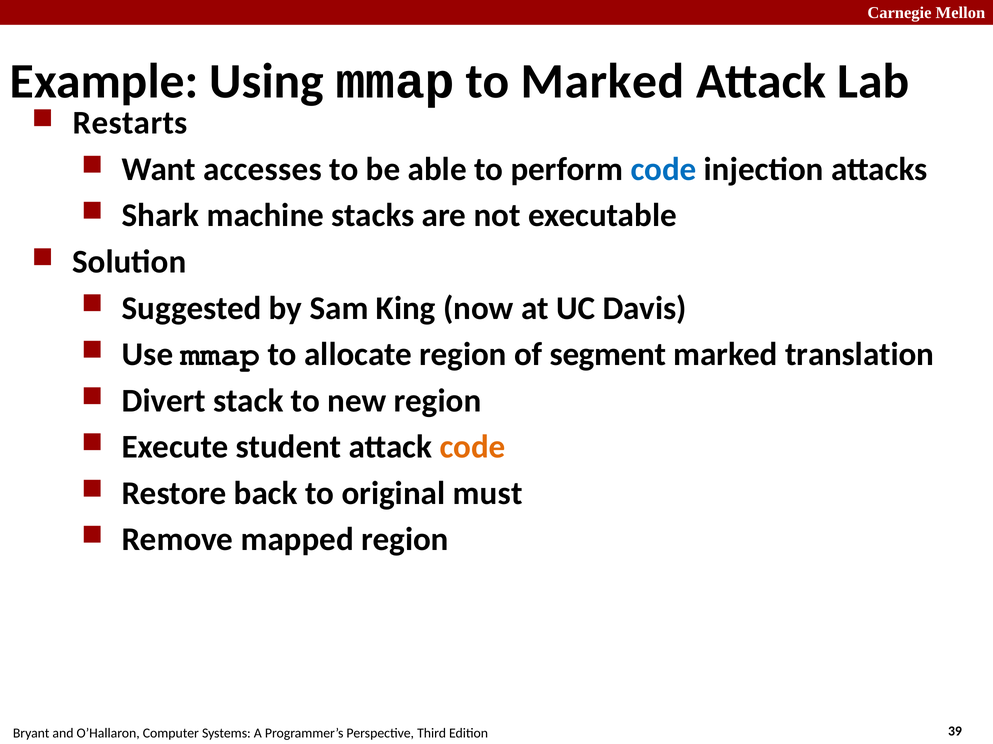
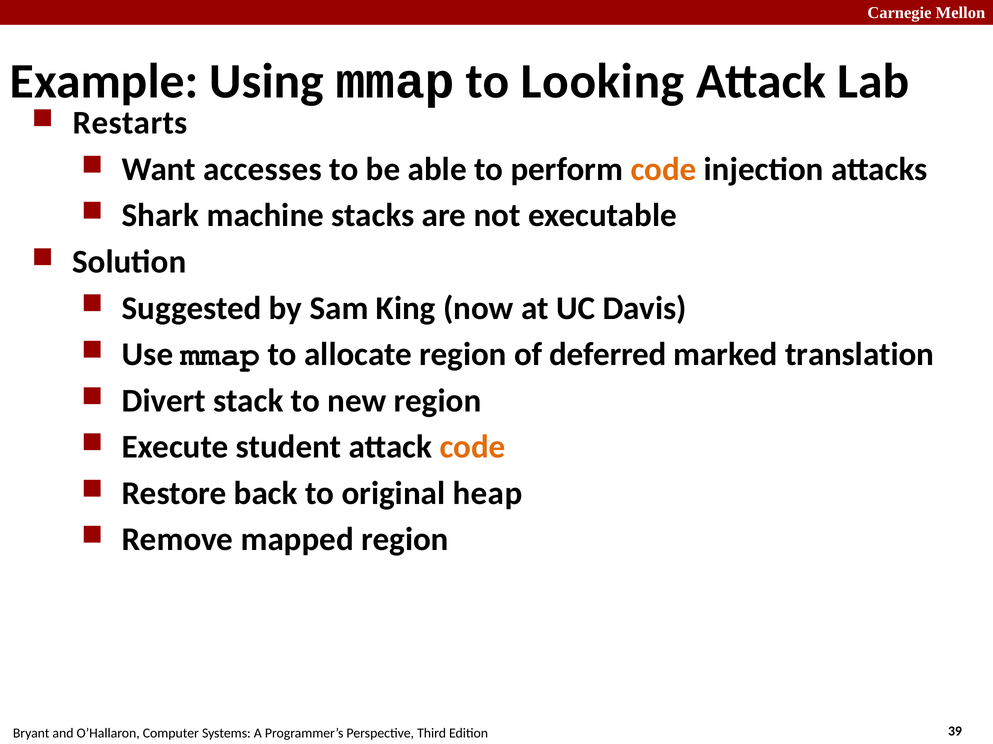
to Marked: Marked -> Looking
code at (664, 169) colour: blue -> orange
segment: segment -> deferred
must: must -> heap
